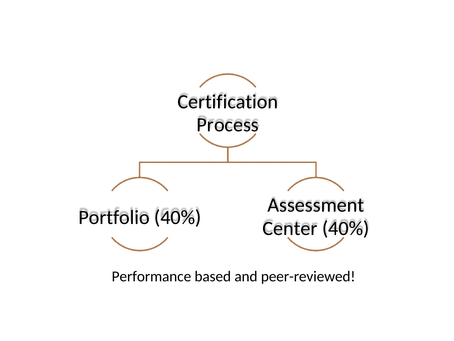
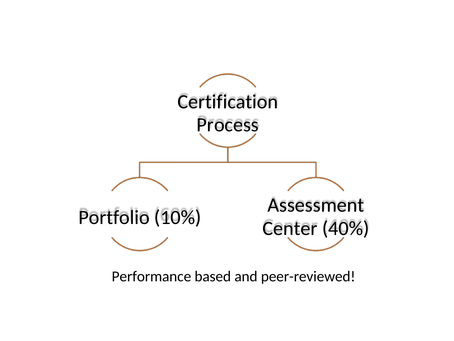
Portfolio 40%: 40% -> 10%
